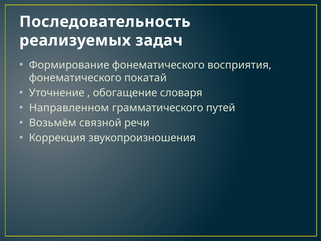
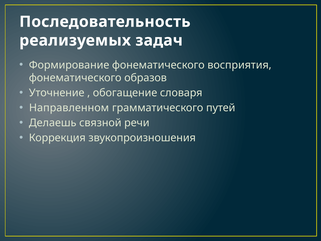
покатай: покатай -> образов
Возьмём: Возьмём -> Делаешь
